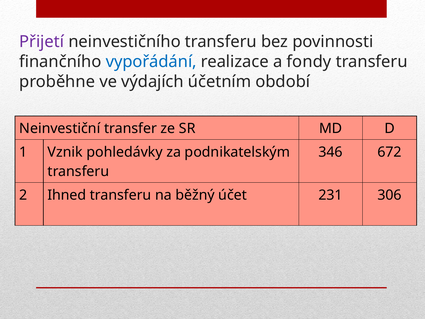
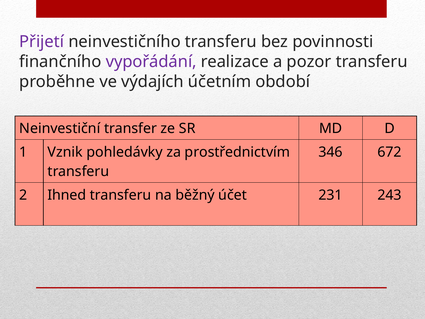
vypořádání colour: blue -> purple
fondy: fondy -> pozor
podnikatelským: podnikatelským -> prostřednictvím
306: 306 -> 243
